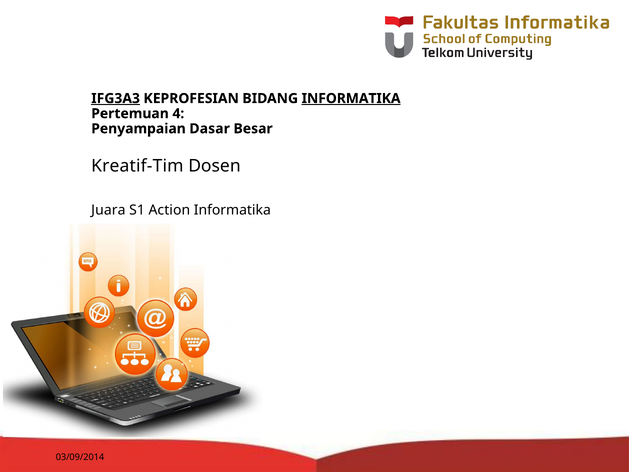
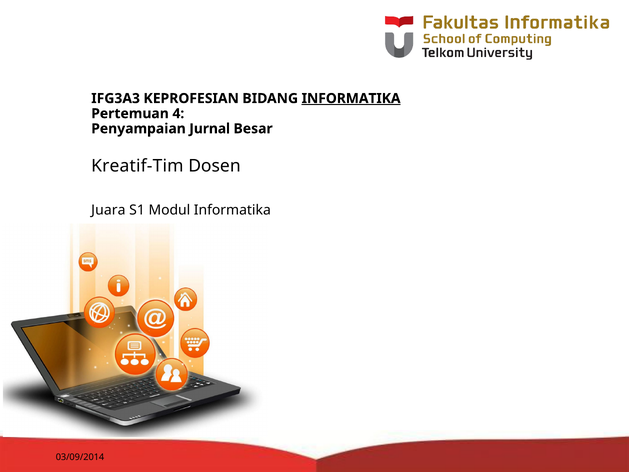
IFG3A3 underline: present -> none
Dasar: Dasar -> Jurnal
Action: Action -> Modul
